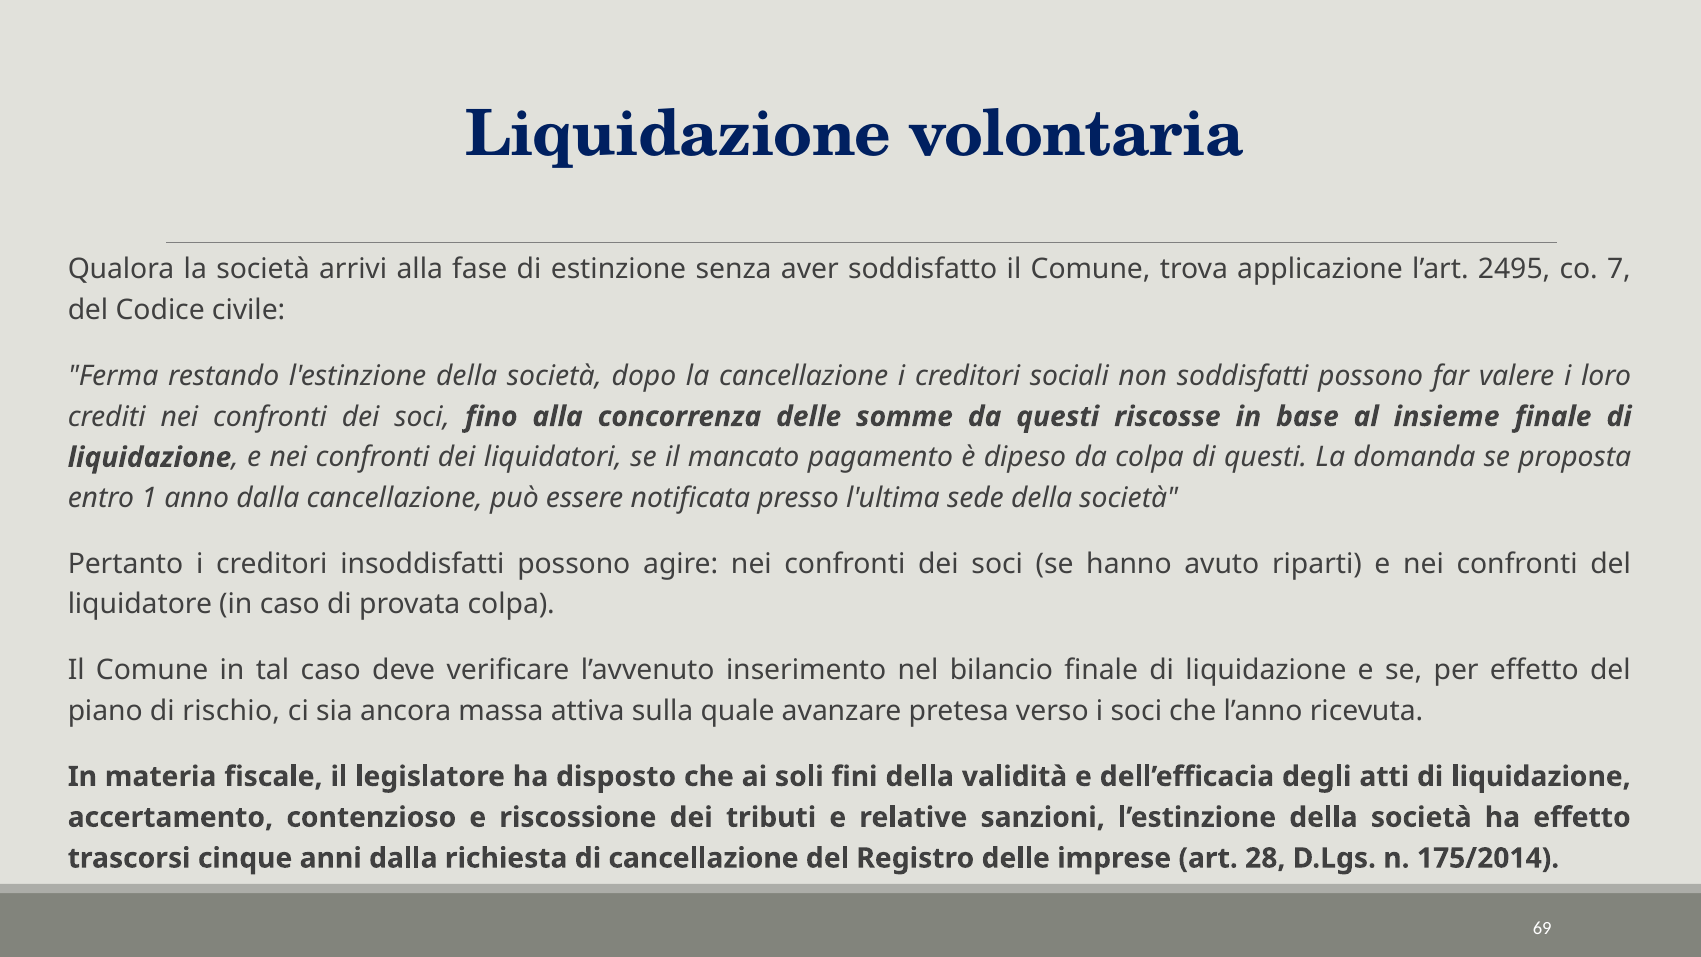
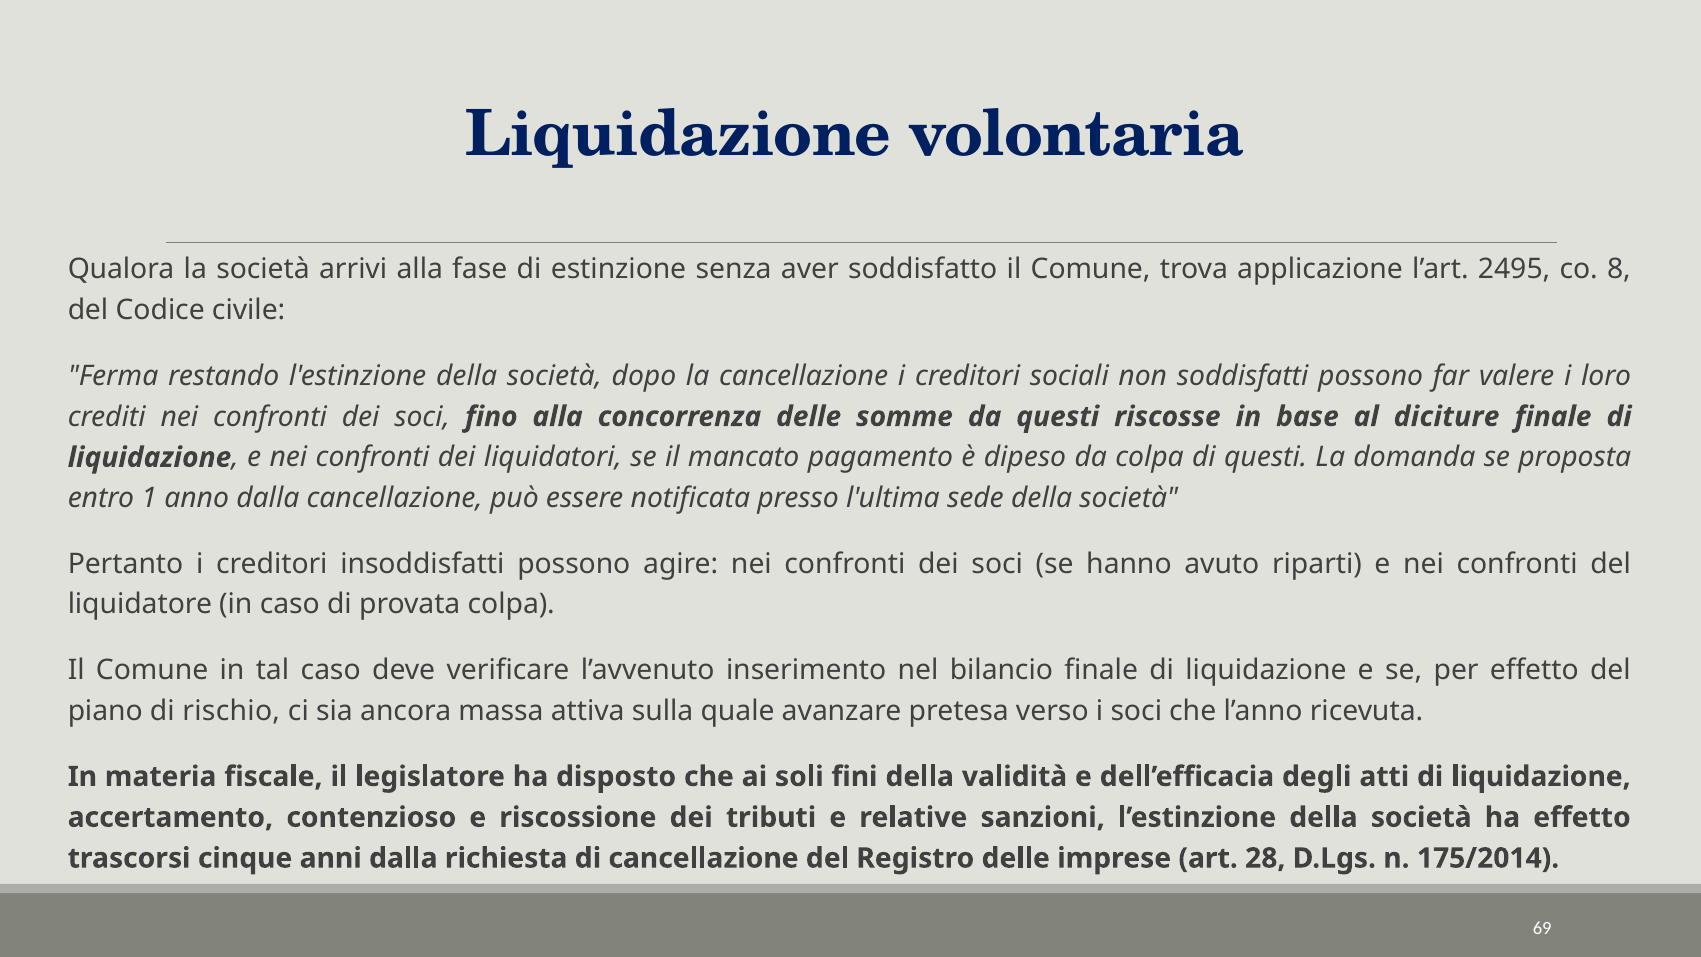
7: 7 -> 8
insieme: insieme -> diciture
